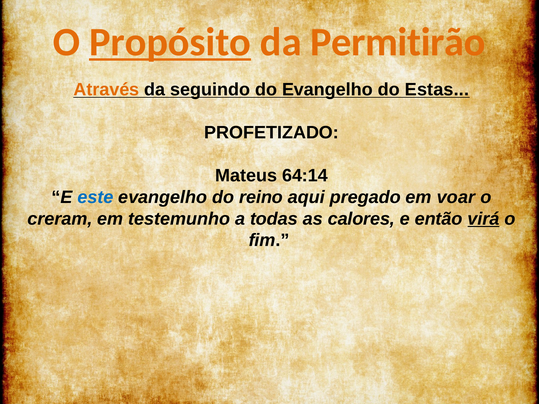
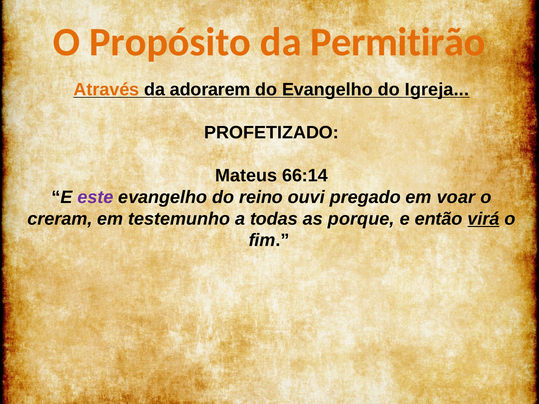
Propósito underline: present -> none
seguindo: seguindo -> adorarem
Estas: Estas -> Igreja
64:14: 64:14 -> 66:14
este colour: blue -> purple
aqui: aqui -> ouvi
calores: calores -> porque
